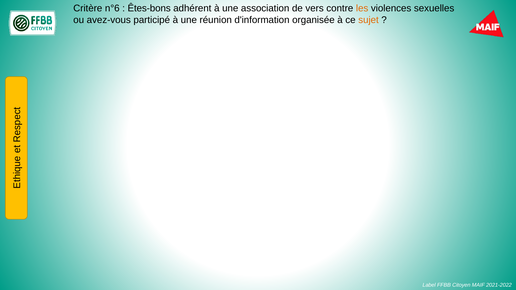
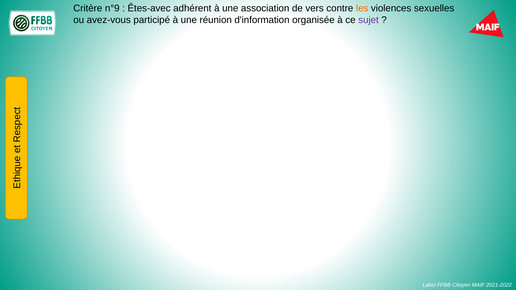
n°6: n°6 -> n°9
Êtes-bons: Êtes-bons -> Êtes-avec
sujet colour: orange -> purple
